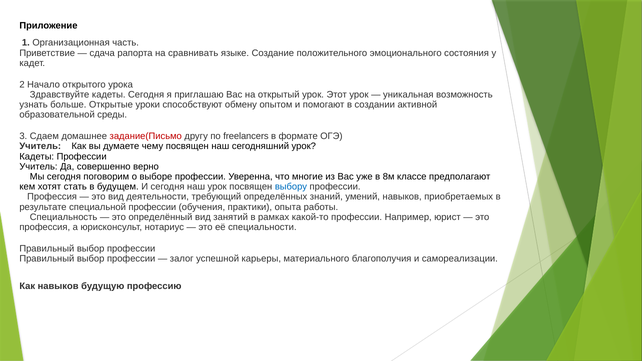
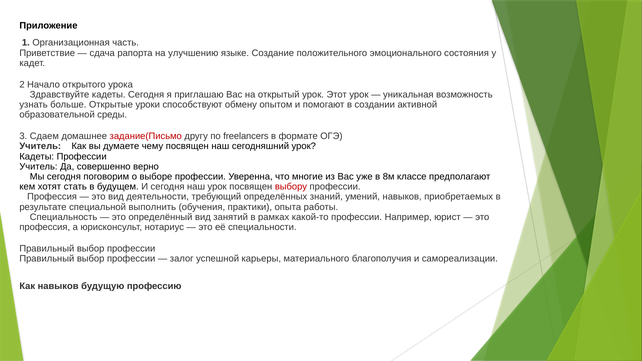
сравнивать: сравнивать -> улучшению
выбору colour: blue -> red
специальной профессии: профессии -> выполнить
